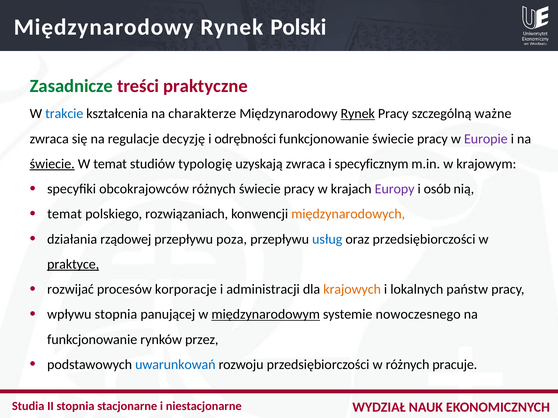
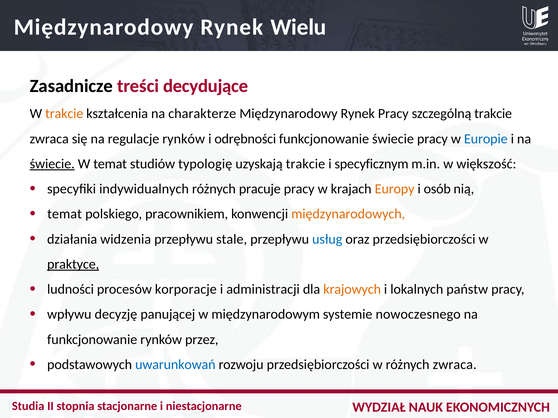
Polski: Polski -> Wielu
Zasadnicze colour: green -> black
praktyczne: praktyczne -> decydujące
trakcie at (64, 114) colour: blue -> orange
Rynek at (358, 114) underline: present -> none
szczególną ważne: ważne -> trakcie
regulacje decyzję: decyzję -> rynków
Europie colour: purple -> blue
uzyskają zwraca: zwraca -> trakcie
krajowym: krajowym -> większość
obcokrajowców: obcokrajowców -> indywidualnych
różnych świecie: świecie -> pracuje
Europy colour: purple -> orange
rozwiązaniach: rozwiązaniach -> pracownikiem
rządowej: rządowej -> widzenia
poza: poza -> stale
rozwijać: rozwijać -> ludności
wpływu stopnia: stopnia -> decyzję
międzynarodowym underline: present -> none
różnych pracuje: pracuje -> zwraca
